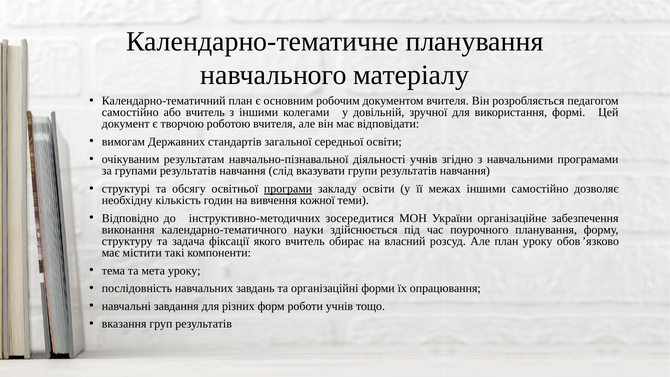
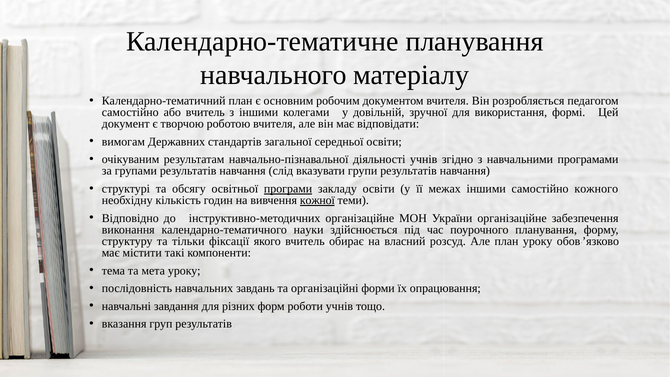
дозволяє: дозволяє -> кожного
кожної underline: none -> present
інструктивно-методичних зосередитися: зосередитися -> організаційне
задача: задача -> тільки
